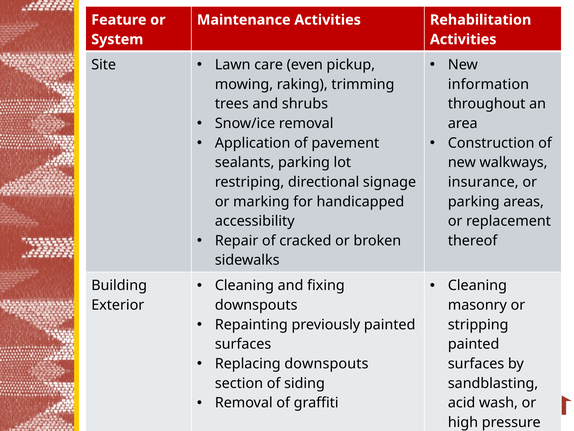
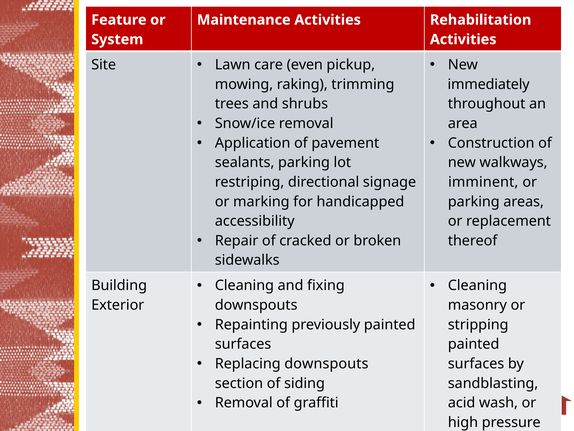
information: information -> immediately
insurance: insurance -> imminent
